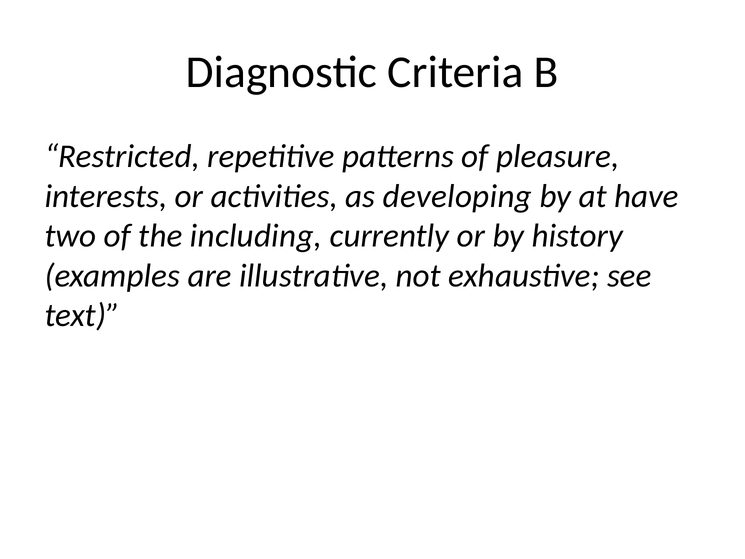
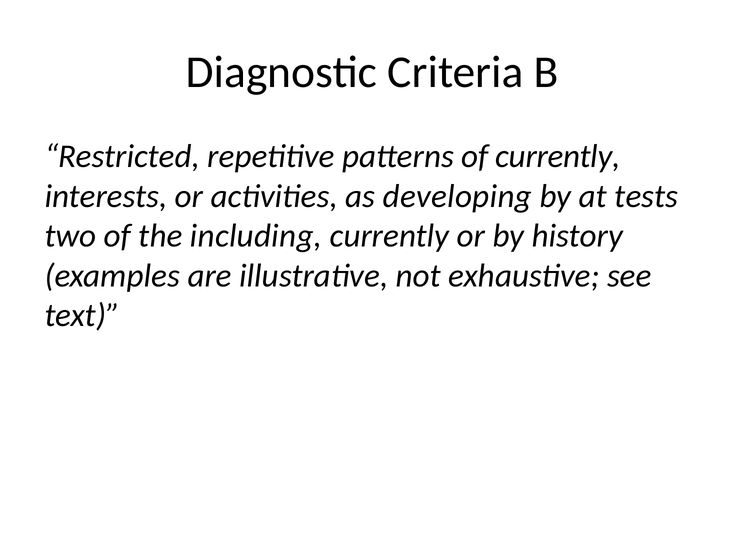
of pleasure: pleasure -> currently
have: have -> tests
